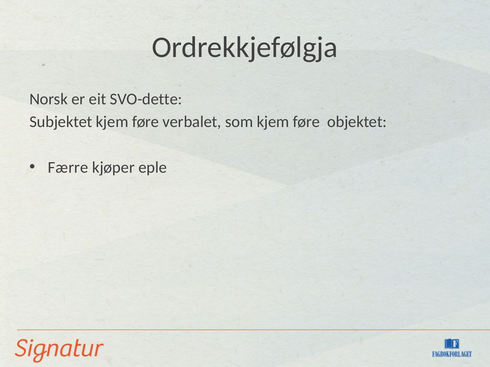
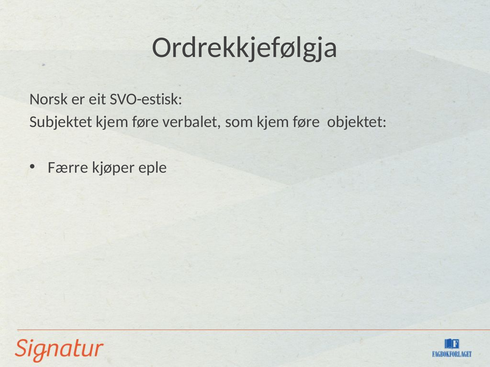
SVO-dette: SVO-dette -> SVO-estisk
